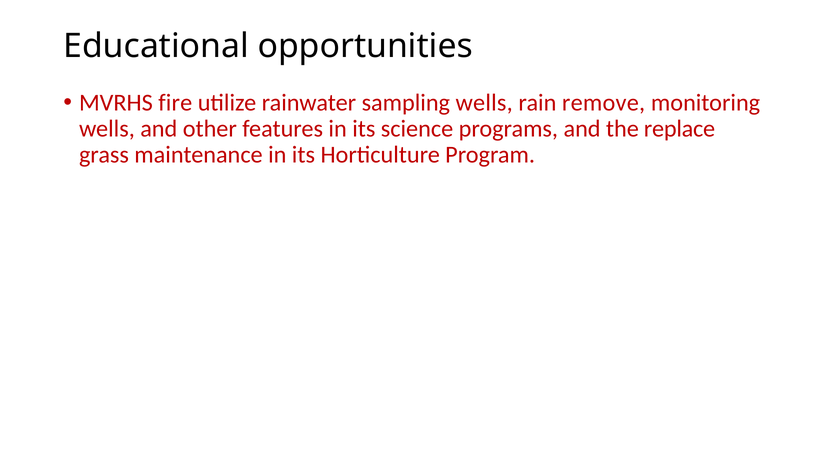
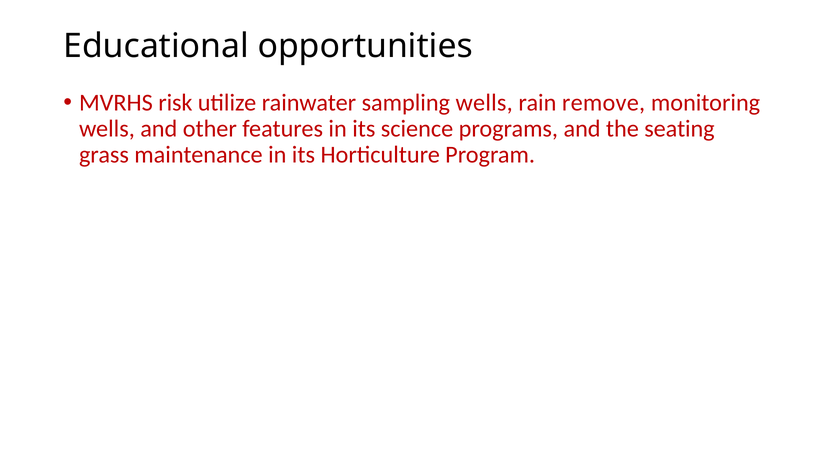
fire: fire -> risk
replace: replace -> seating
